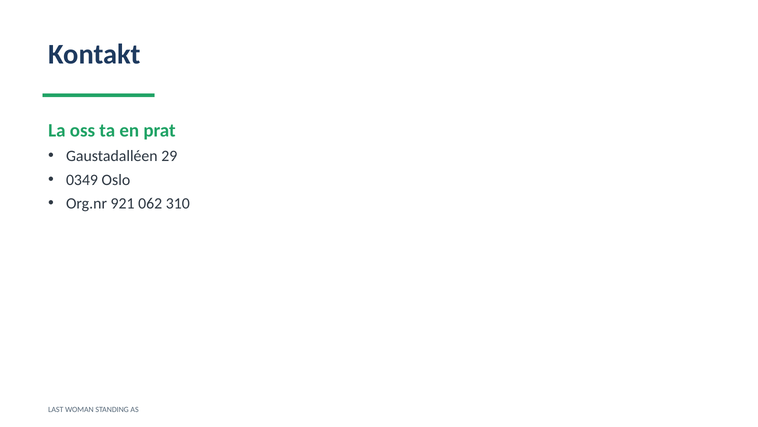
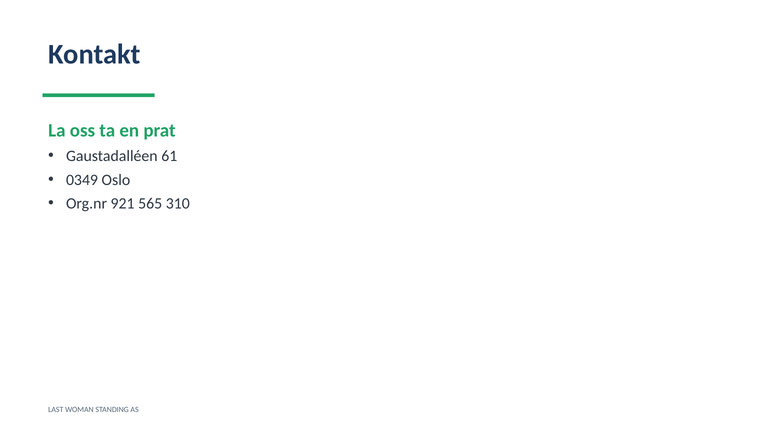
29: 29 -> 61
062: 062 -> 565
